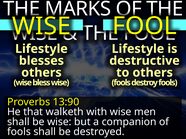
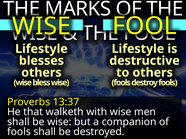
13:90: 13:90 -> 13:37
